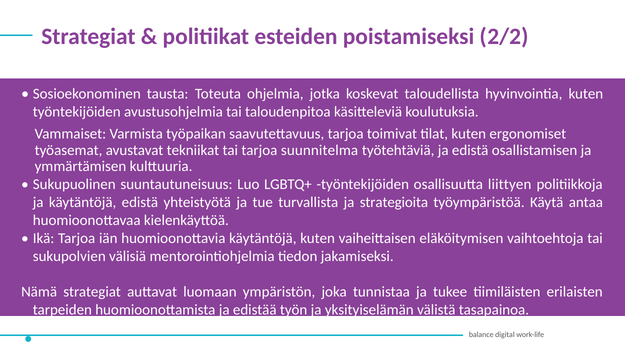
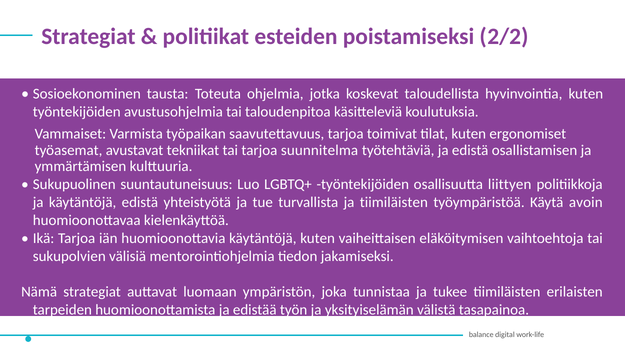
ja strategioita: strategioita -> tiimiläisten
antaa: antaa -> avoin
